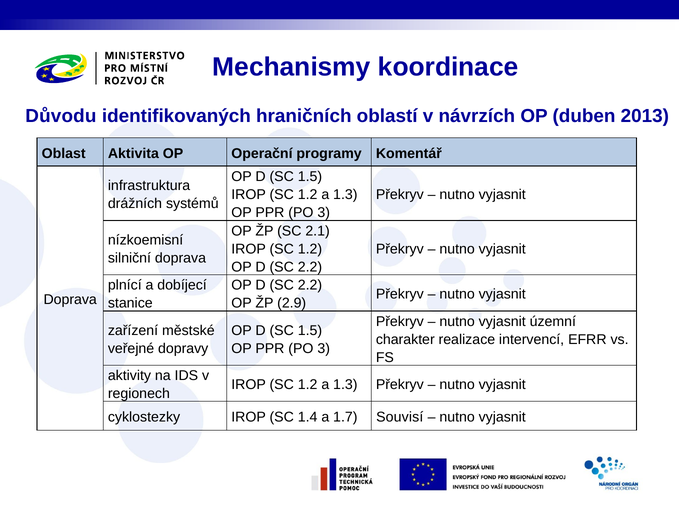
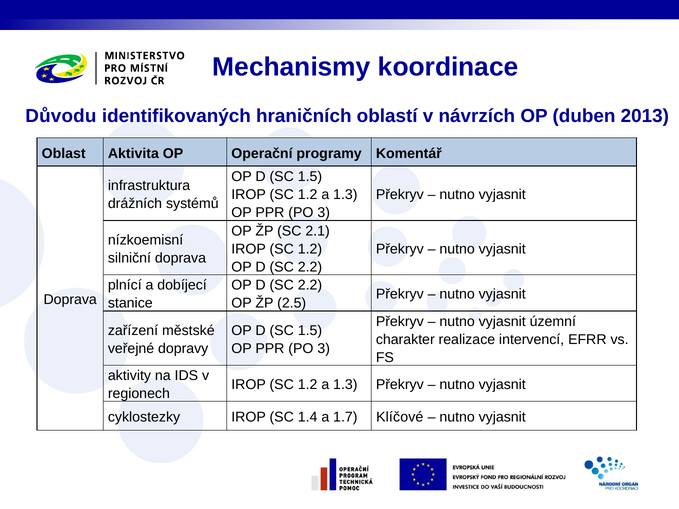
2.9: 2.9 -> 2.5
Souvisí: Souvisí -> Klíčové
